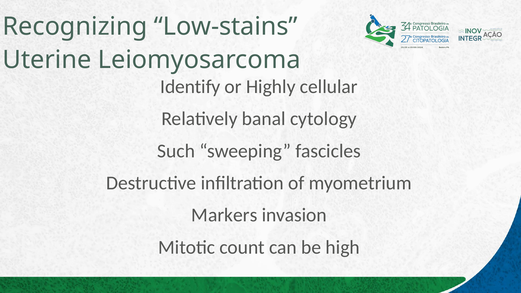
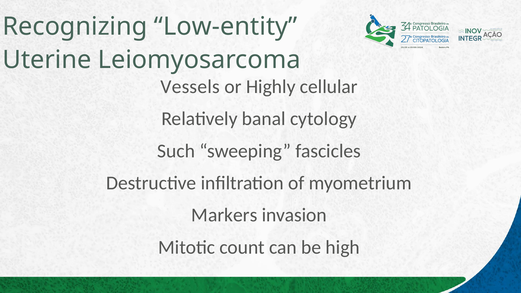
Low-stains: Low-stains -> Low-entity
Identify: Identify -> Vessels
